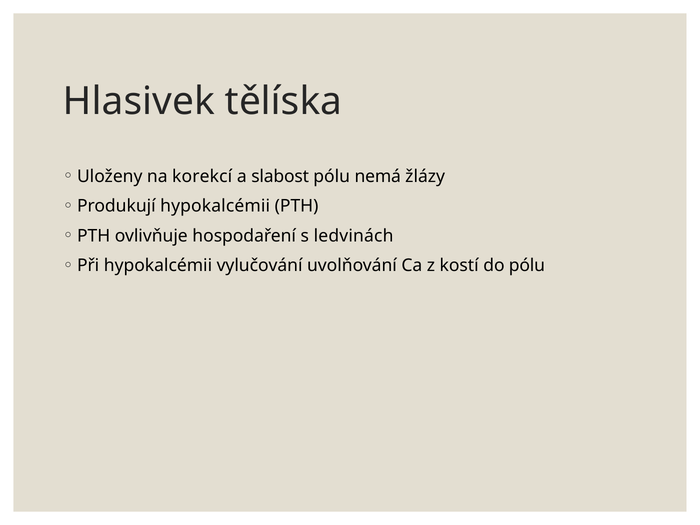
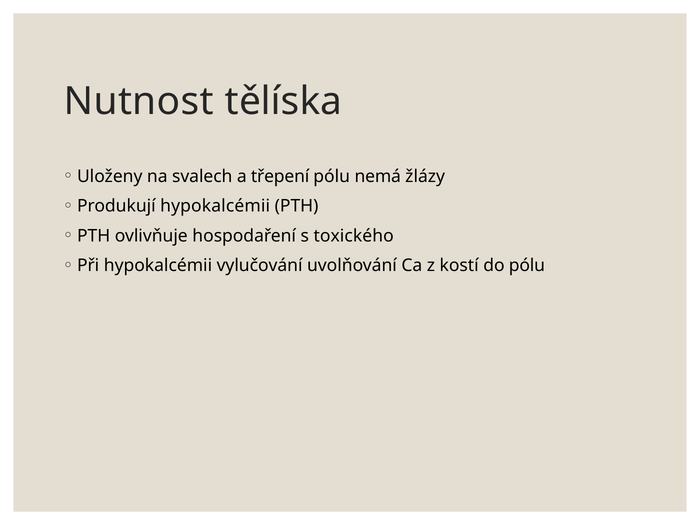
Hlasivek: Hlasivek -> Nutnost
korekcí: korekcí -> svalech
slabost: slabost -> třepení
ledvinách: ledvinách -> toxického
